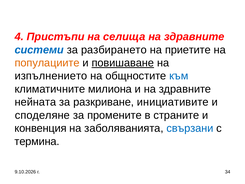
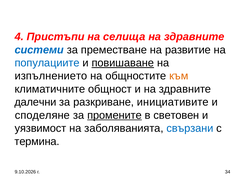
разбирането: разбирането -> преместване
приетите: приетите -> развитие
популациите colour: orange -> blue
към colour: blue -> orange
милиона: милиона -> общност
нейната: нейната -> далечни
промените underline: none -> present
страните: страните -> световен
конвенция: конвенция -> уязвимост
